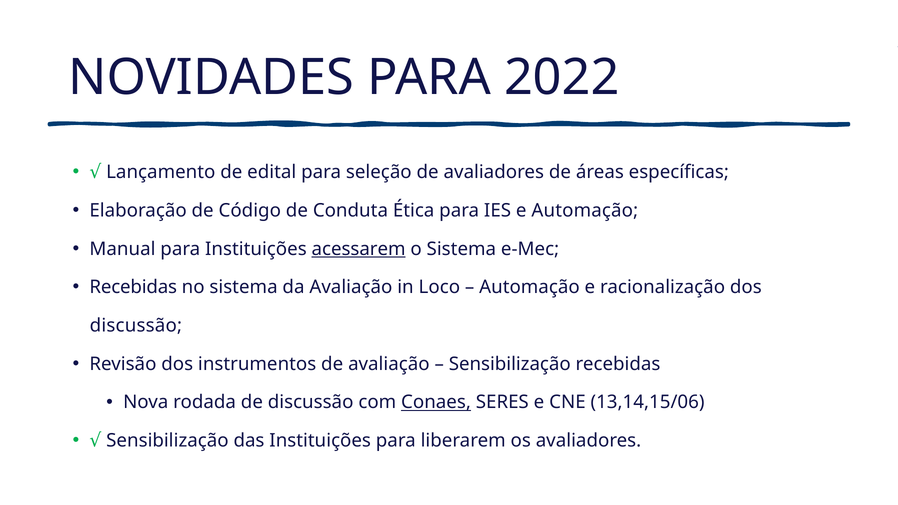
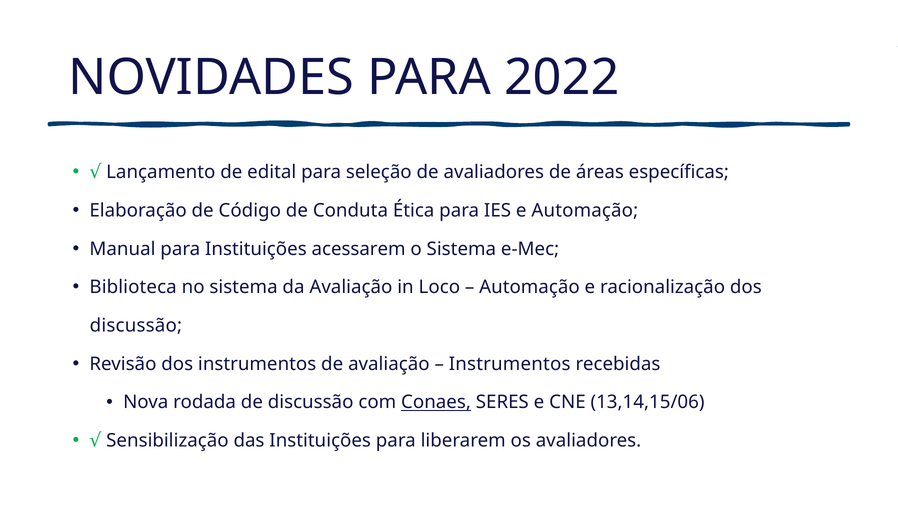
acessarem underline: present -> none
Recebidas at (133, 287): Recebidas -> Biblioteca
Sensibilização at (510, 364): Sensibilização -> Instrumentos
